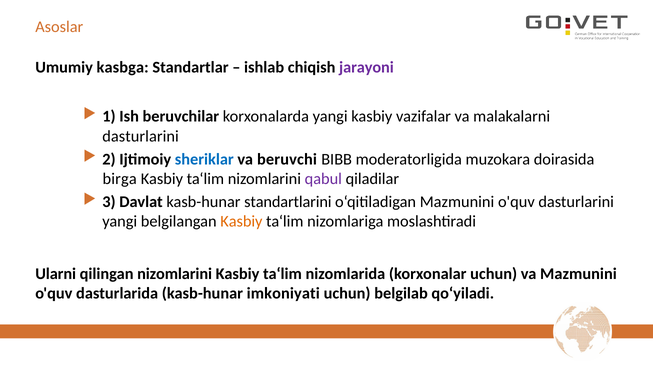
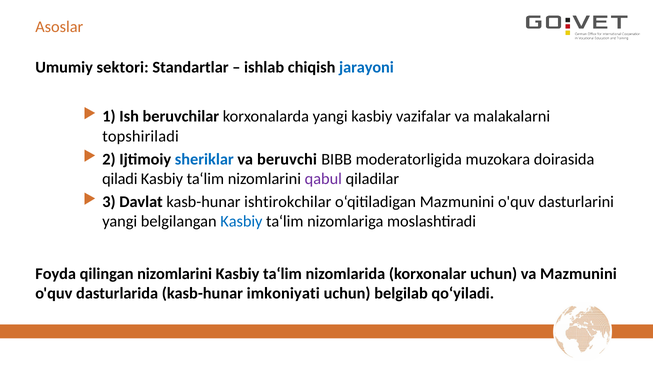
kasbga: kasbga -> sektori
jarayoni colour: purple -> blue
dasturlarini at (141, 136): dasturlarini -> topshiriladi
birga: birga -> qiladi
standartlarini: standartlarini -> ishtirokchilar
Kasbiy at (241, 221) colour: orange -> blue
Ularni: Ularni -> Foyda
